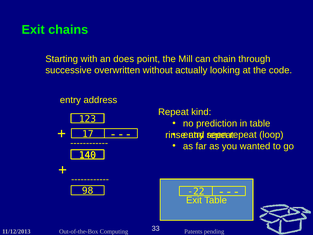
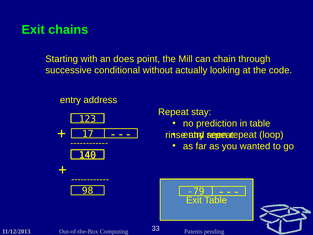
overwritten: overwritten -> conditional
kind: kind -> stay
-22: -22 -> -79
